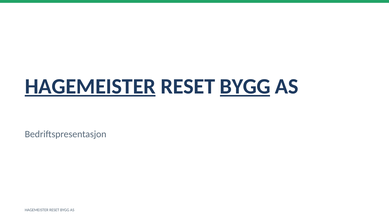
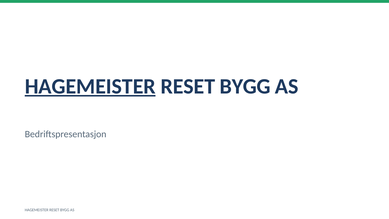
BYGG at (245, 86) underline: present -> none
